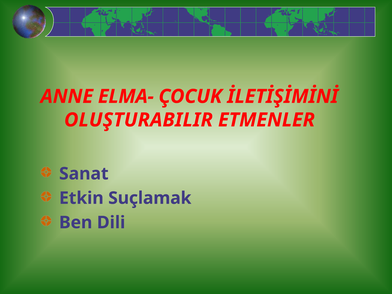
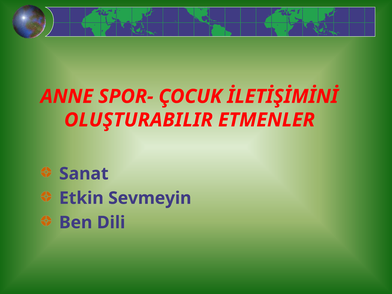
ELMA-: ELMA- -> SPOR-
Suçlamak: Suçlamak -> Sevmeyin
